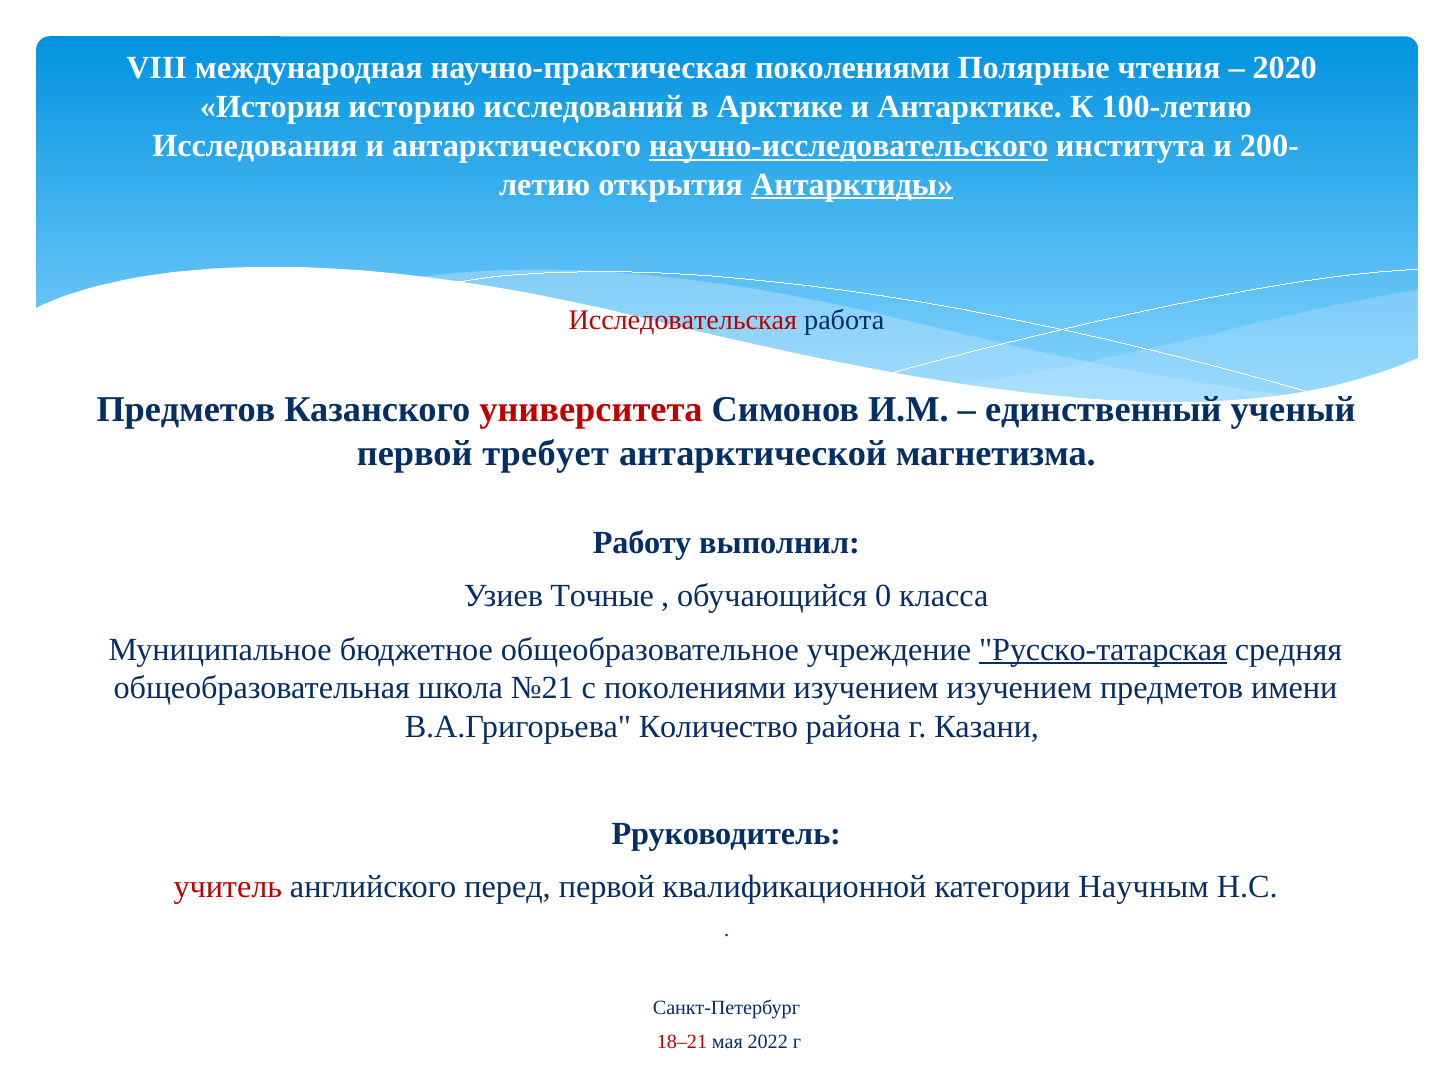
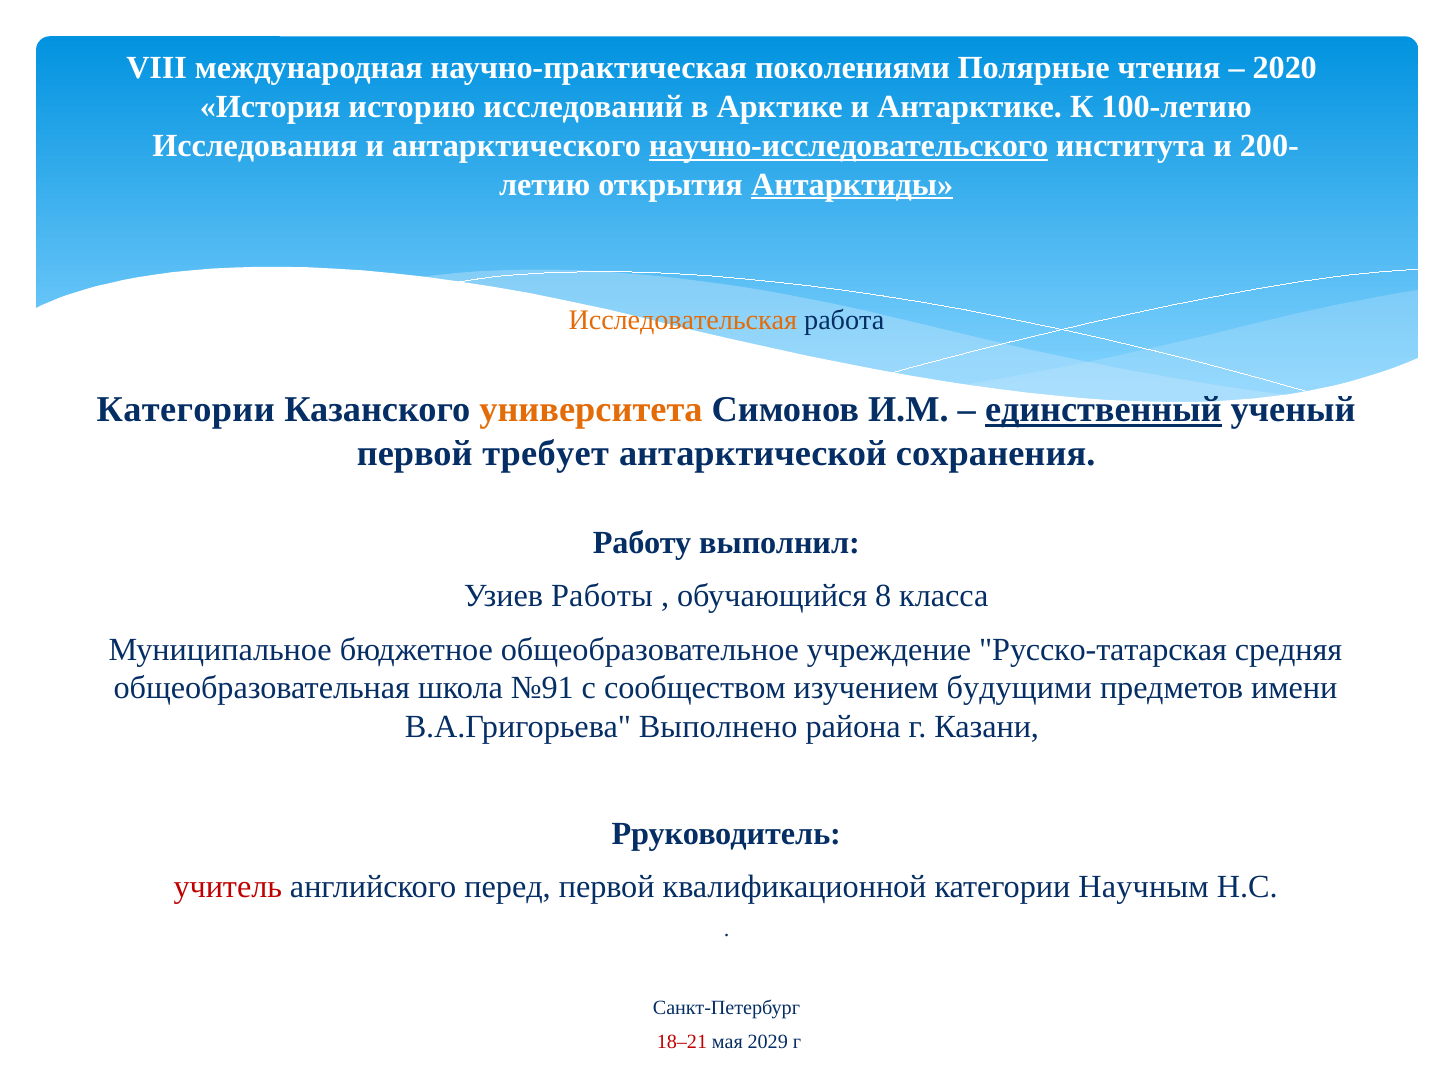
Исследовательская colour: red -> orange
Предметов at (186, 410): Предметов -> Категории
университета colour: red -> orange
единственный underline: none -> present
магнетизма: магнетизма -> сохранения
Точные: Точные -> Работы
0: 0 -> 8
Русско-татарская underline: present -> none
№21: №21 -> №91
с поколениями: поколениями -> сообществом
изучением изучением: изучением -> будущими
Количество: Количество -> Выполнено
2022: 2022 -> 2029
